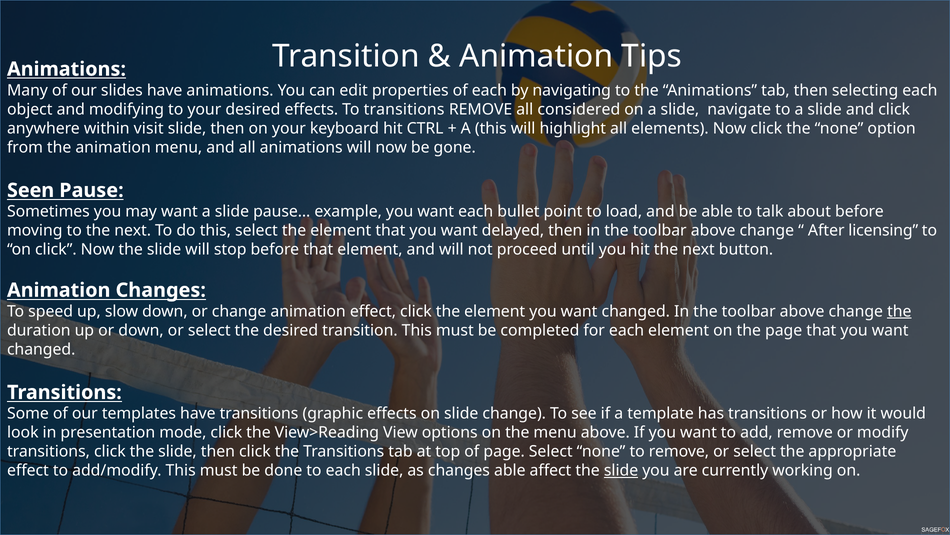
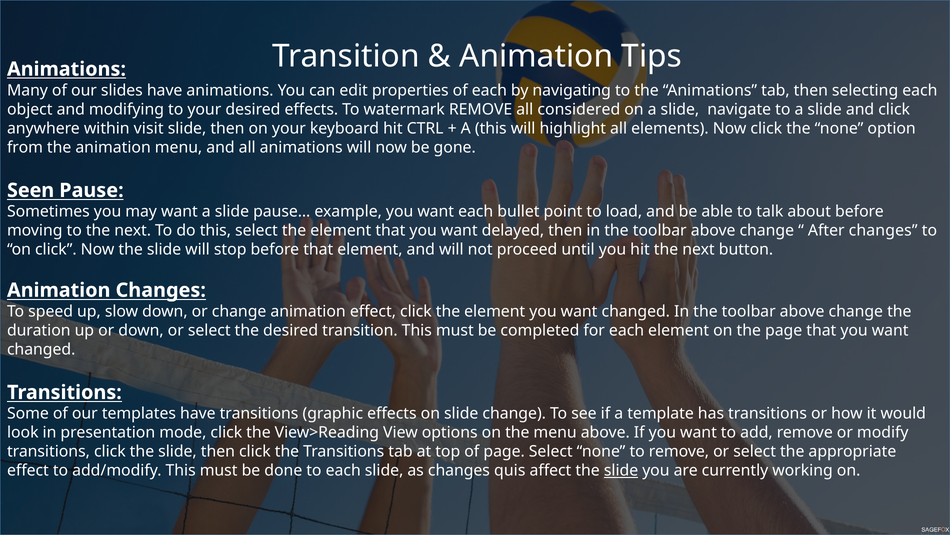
To transitions: transitions -> watermark
After licensing: licensing -> changes
the at (899, 311) underline: present -> none
changes able: able -> quis
